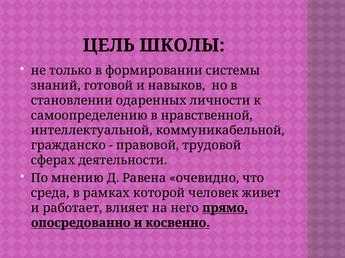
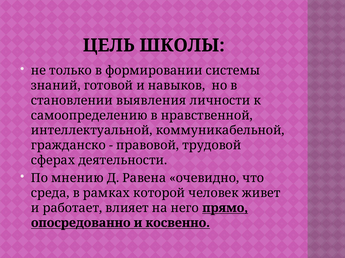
одаренных: одаренных -> выявления
